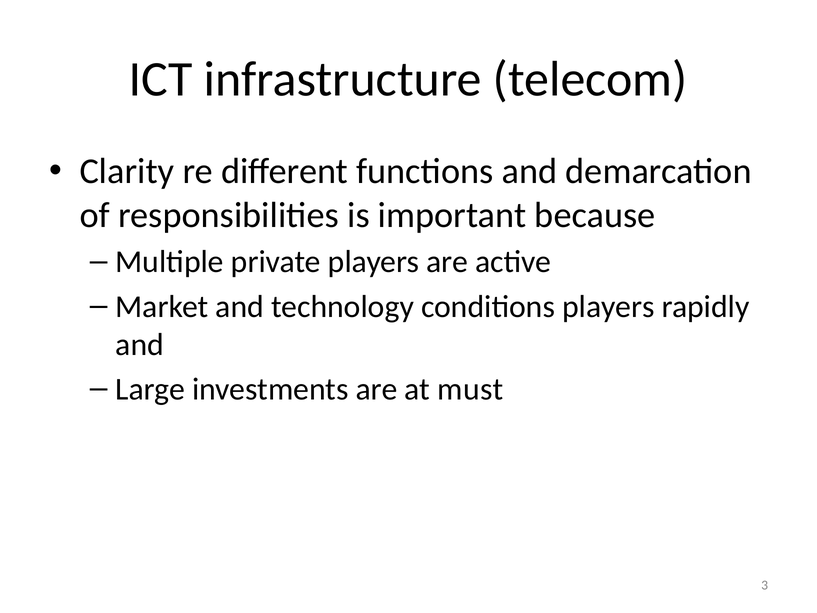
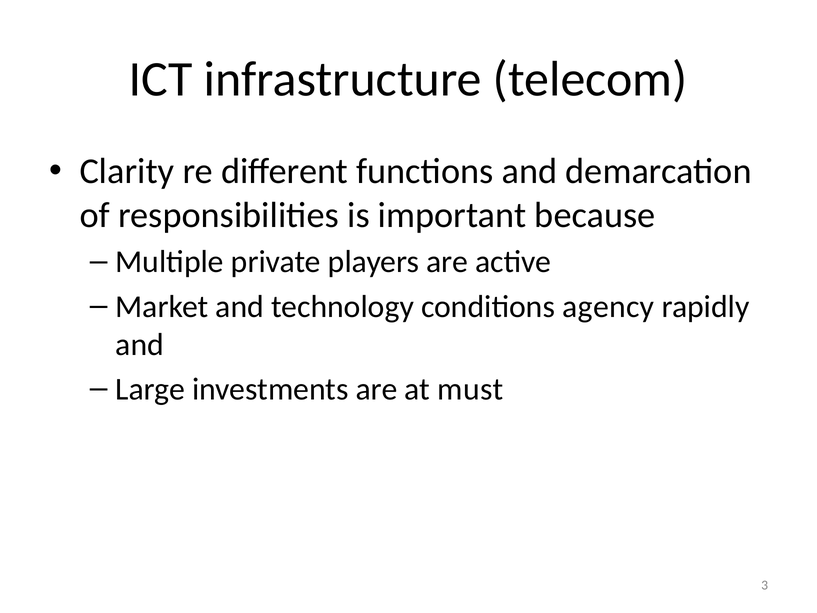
conditions players: players -> agency
